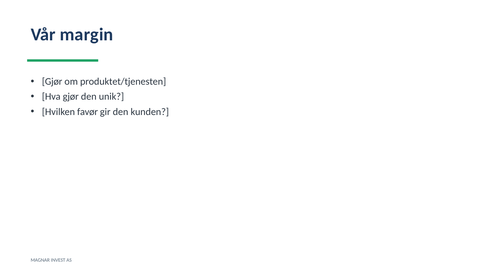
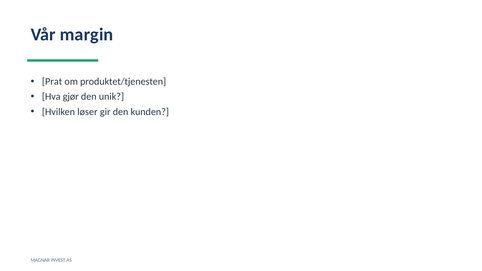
Gjør at (52, 82): Gjør -> Prat
favør: favør -> løser
